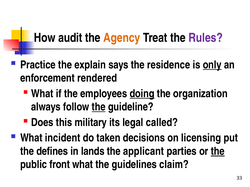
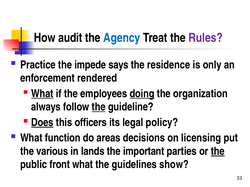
Agency colour: orange -> blue
explain: explain -> impede
only underline: present -> none
What at (42, 94) underline: none -> present
Does underline: none -> present
military: military -> officers
called: called -> policy
incident: incident -> function
taken: taken -> areas
defines: defines -> various
applicant: applicant -> important
claim: claim -> show
